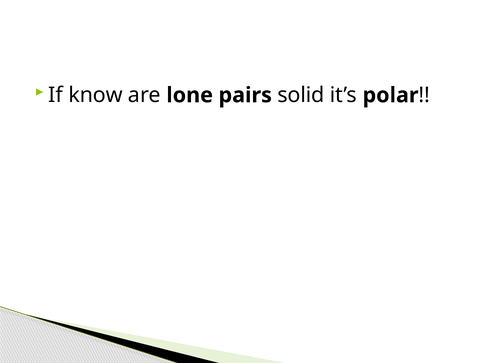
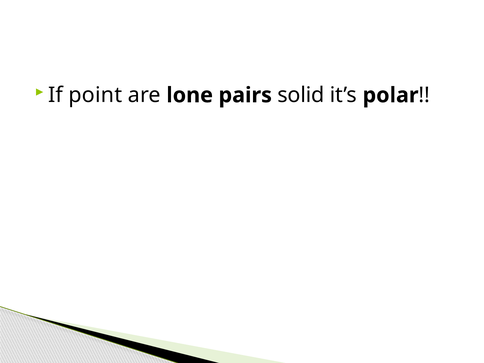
know: know -> point
